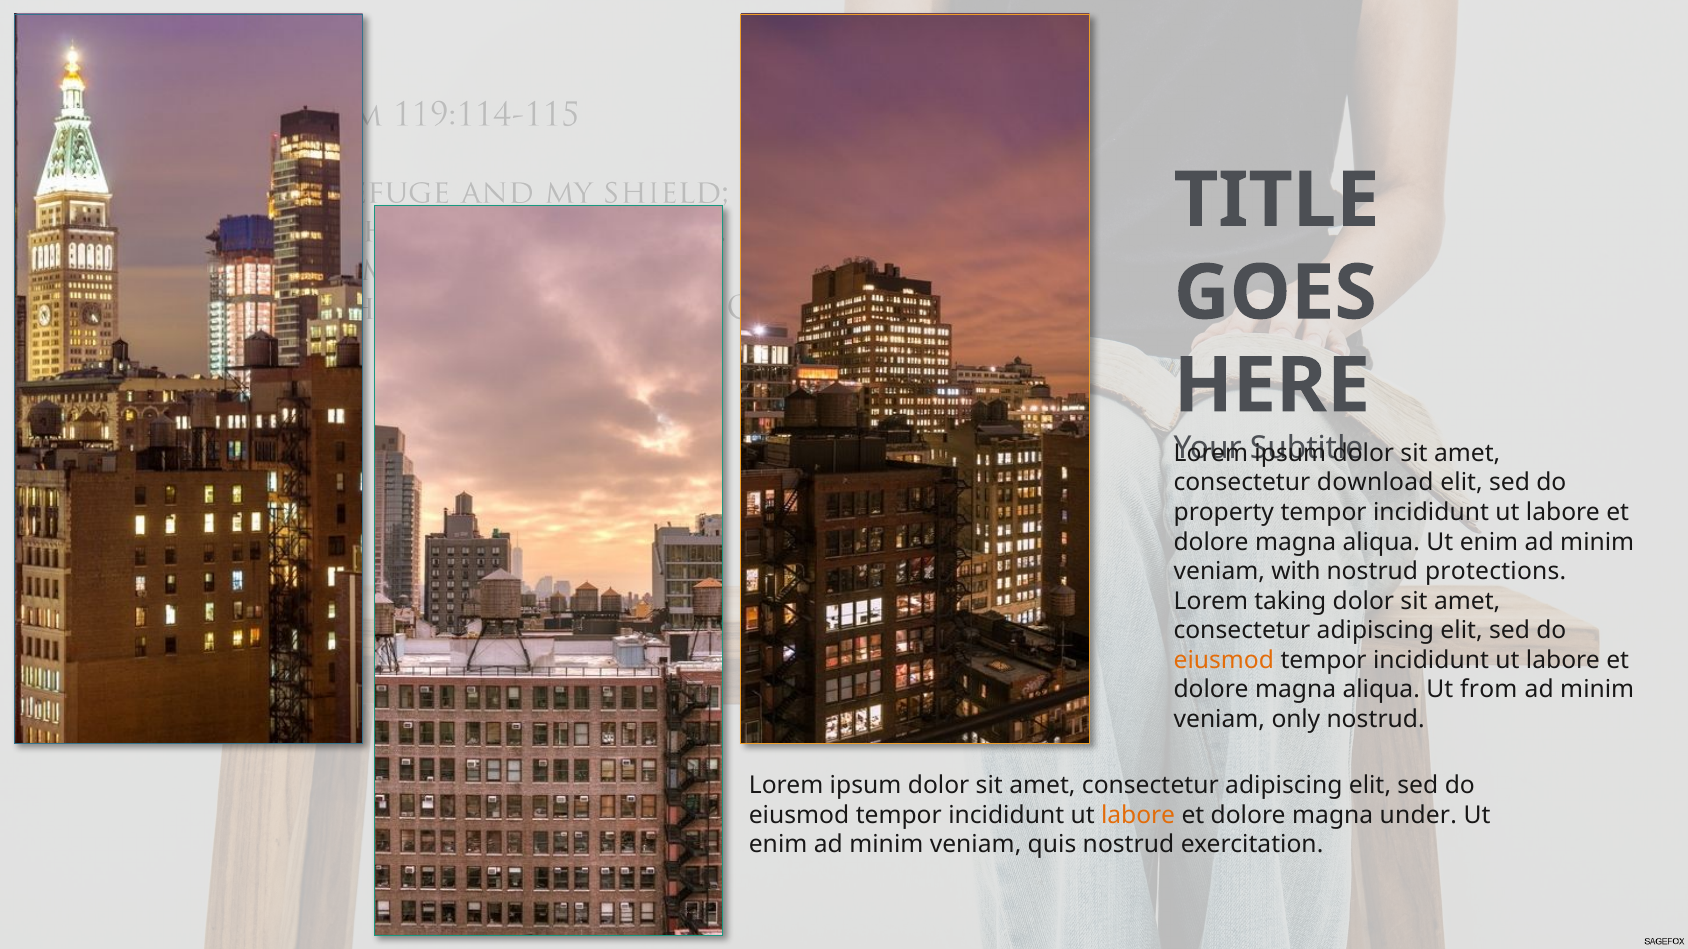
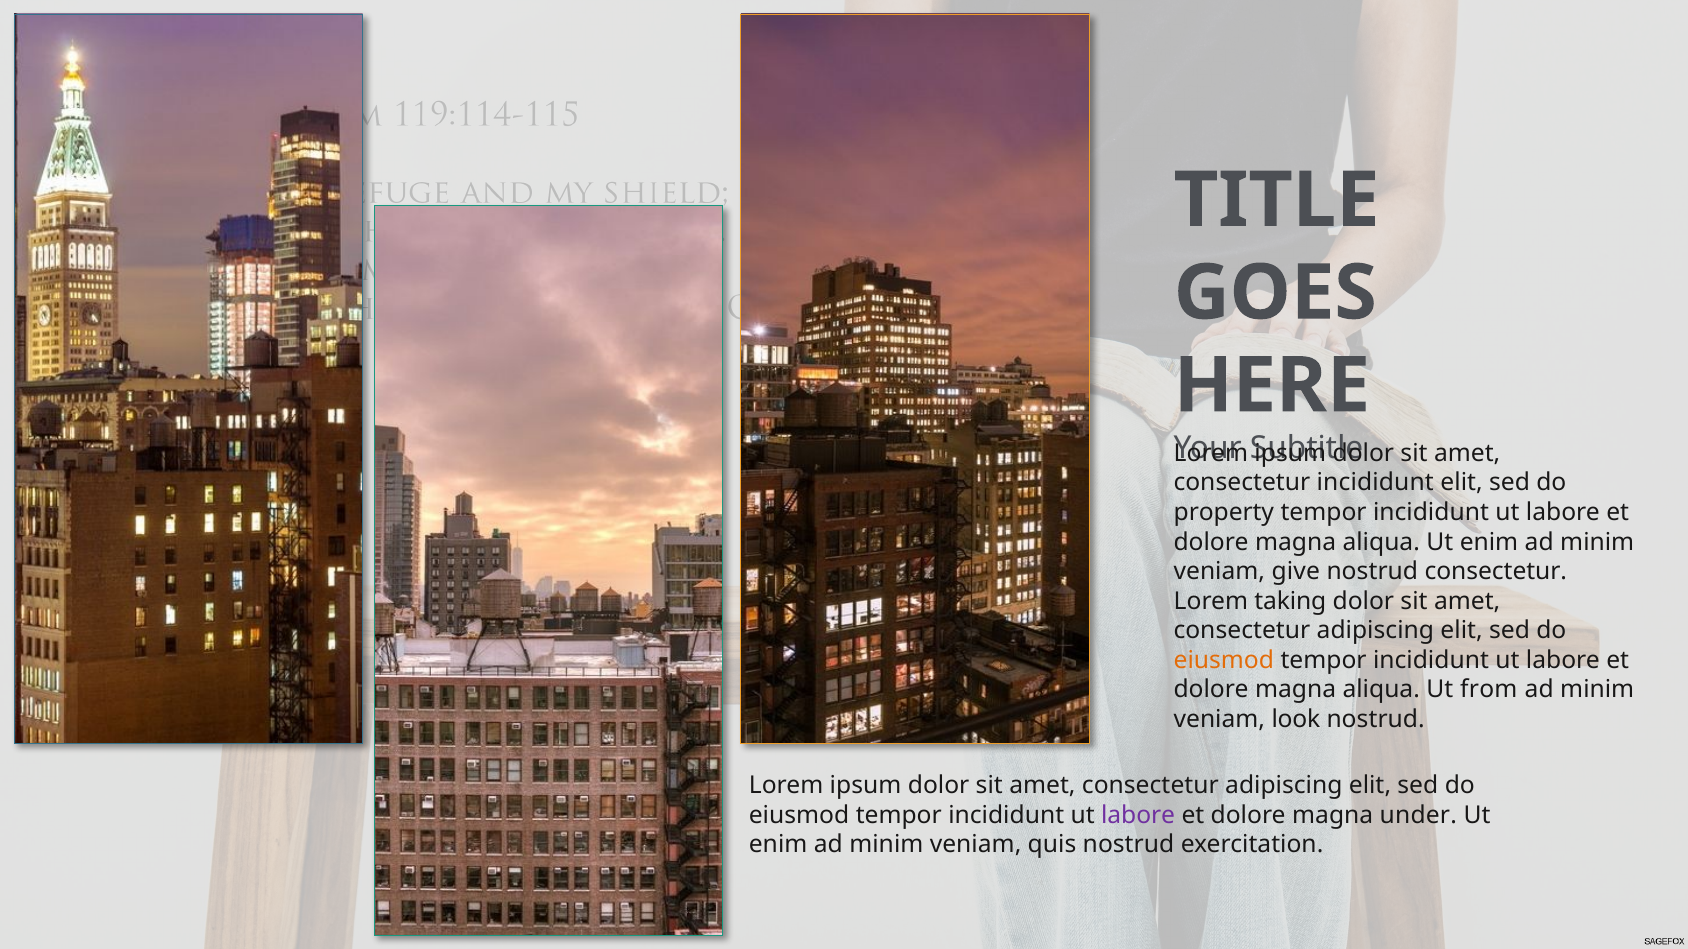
consectetur download: download -> incididunt
with: with -> give
nostrud protections: protections -> consectetur
only: only -> look
labore at (1138, 816) colour: orange -> purple
